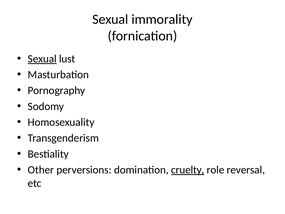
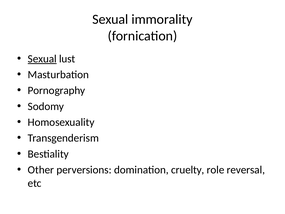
cruelty underline: present -> none
